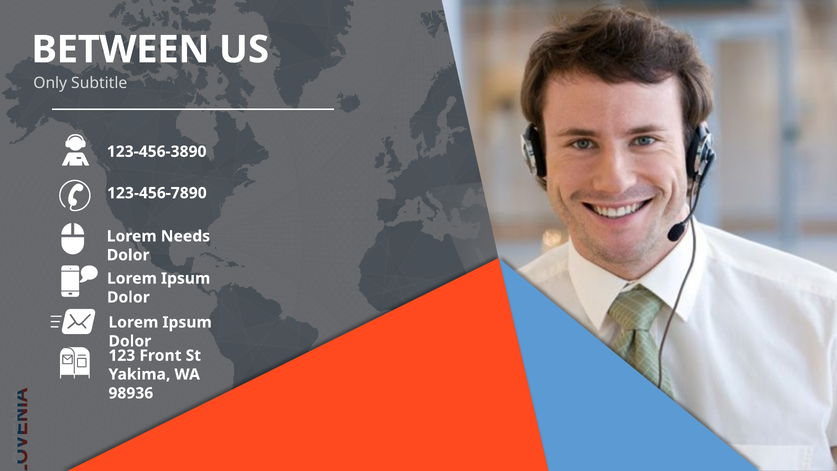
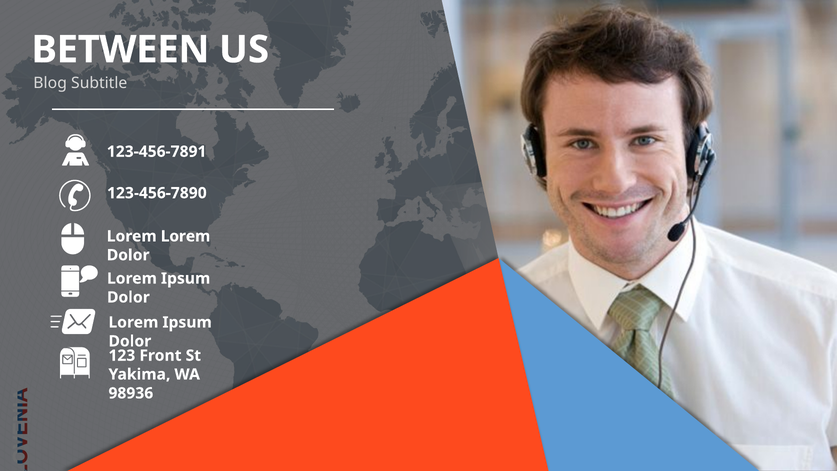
Only: Only -> Blog
123-456-3890: 123-456-3890 -> 123-456-7891
Lorem Needs: Needs -> Lorem
